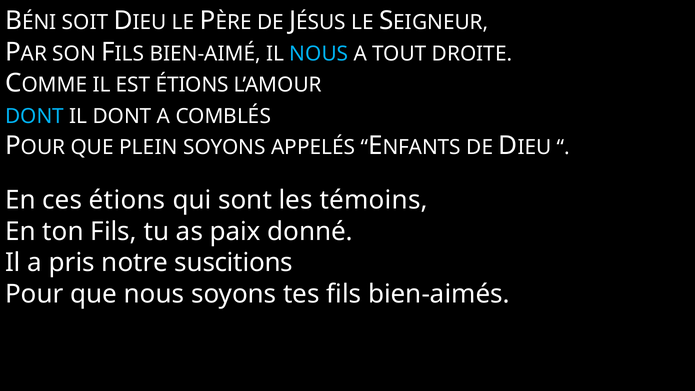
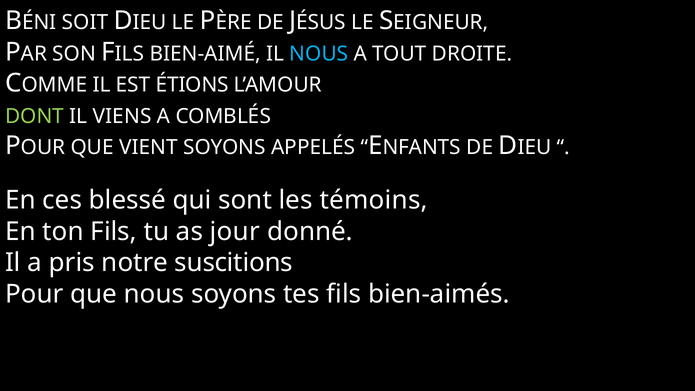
DONT at (35, 116) colour: light blue -> light green
IL DONT: DONT -> VIENS
PLEIN: PLEIN -> VIENT
ces étions: étions -> blessé
paix: paix -> jour
